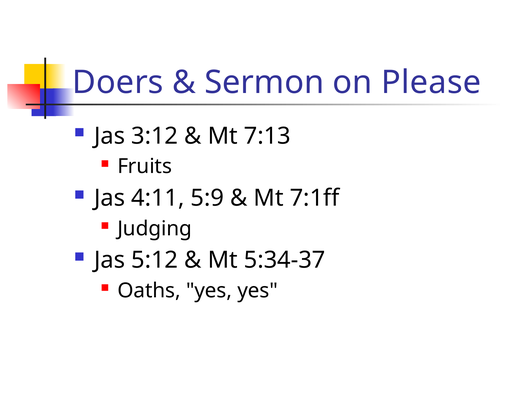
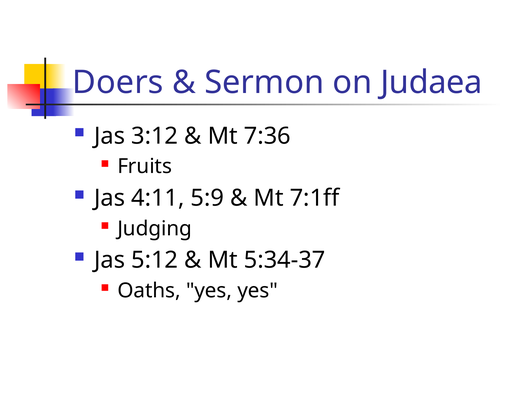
Please: Please -> Judaea
7:13: 7:13 -> 7:36
